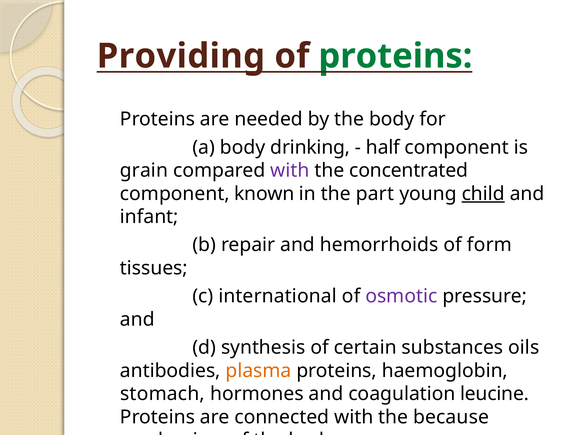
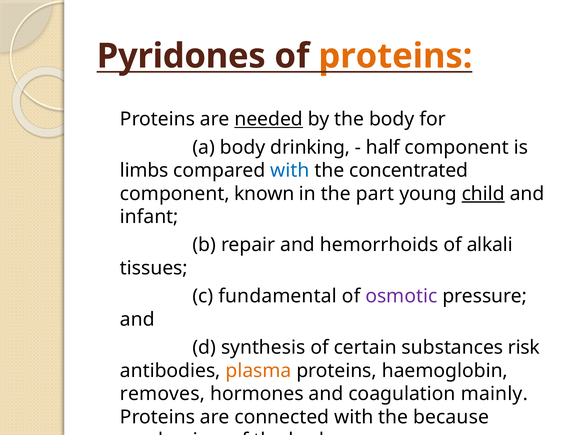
Providing: Providing -> Pyridones
proteins at (395, 56) colour: green -> orange
needed underline: none -> present
grain: grain -> limbs
with at (290, 170) colour: purple -> blue
form: form -> alkali
international: international -> fundamental
oils: oils -> risk
stomach: stomach -> removes
leucine: leucine -> mainly
